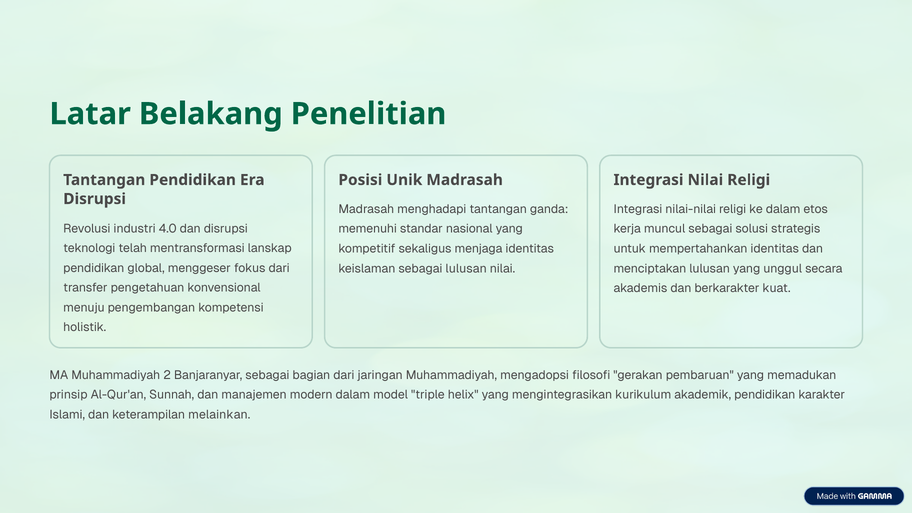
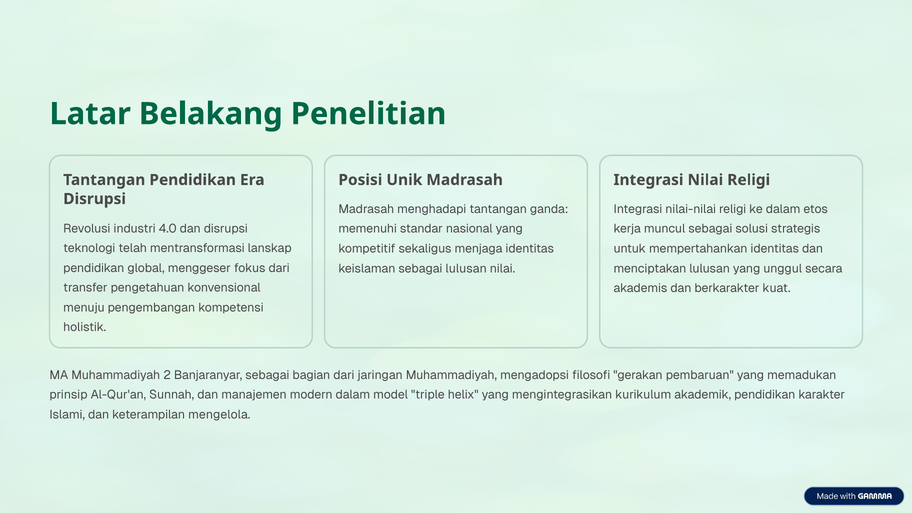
melainkan: melainkan -> mengelola
